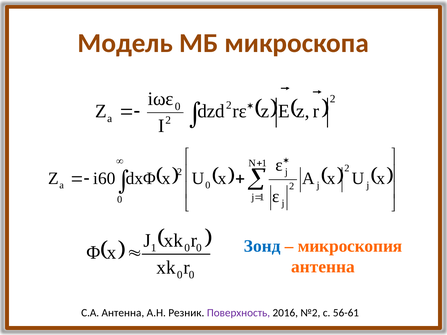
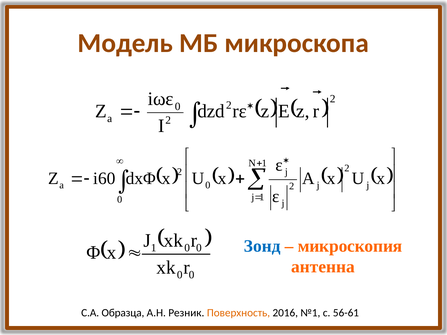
С.А Антенна: Антенна -> Образца
Поверхность colour: purple -> orange
№2: №2 -> №1
